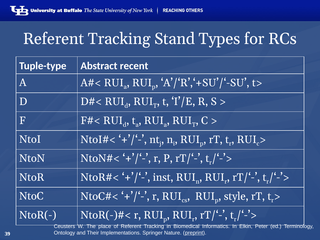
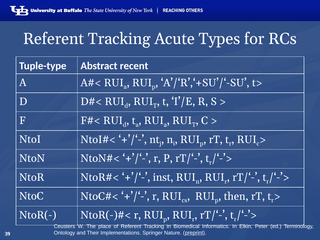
Stand: Stand -> Acute
style: style -> then
